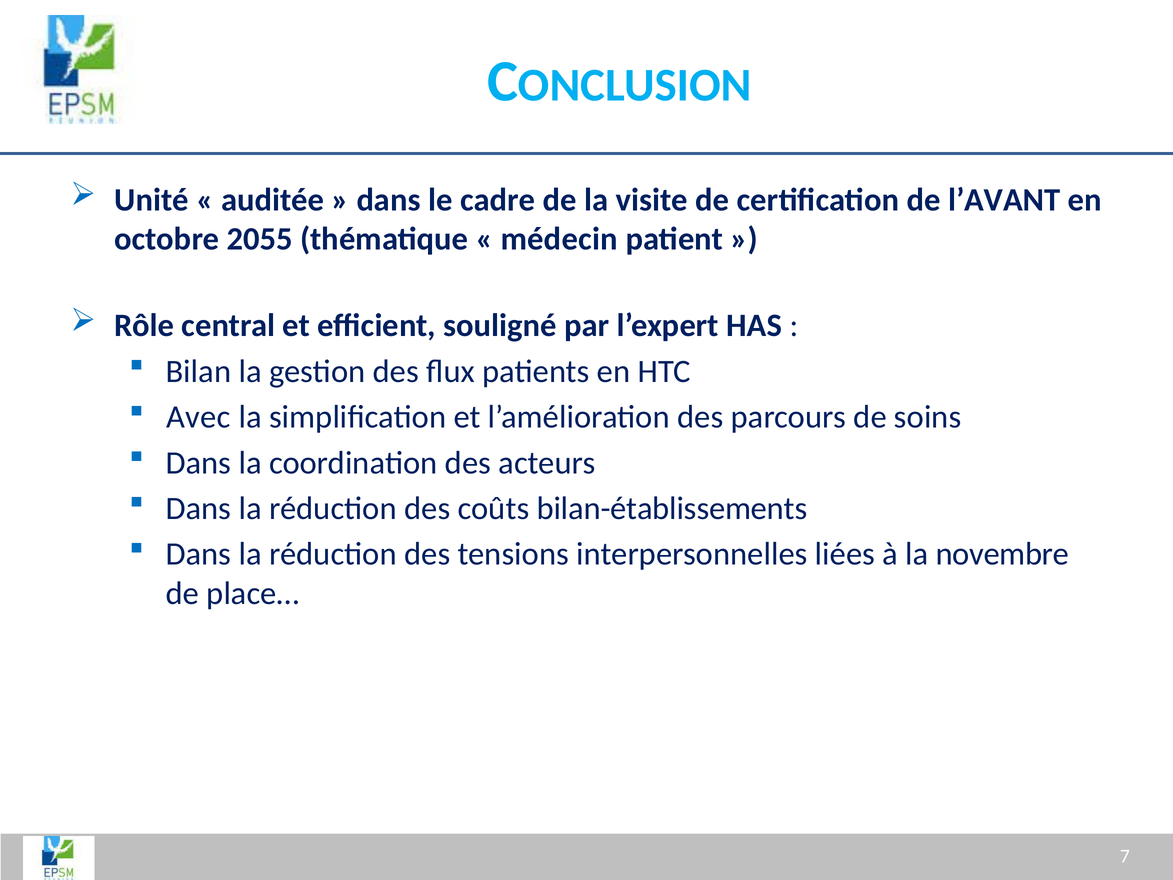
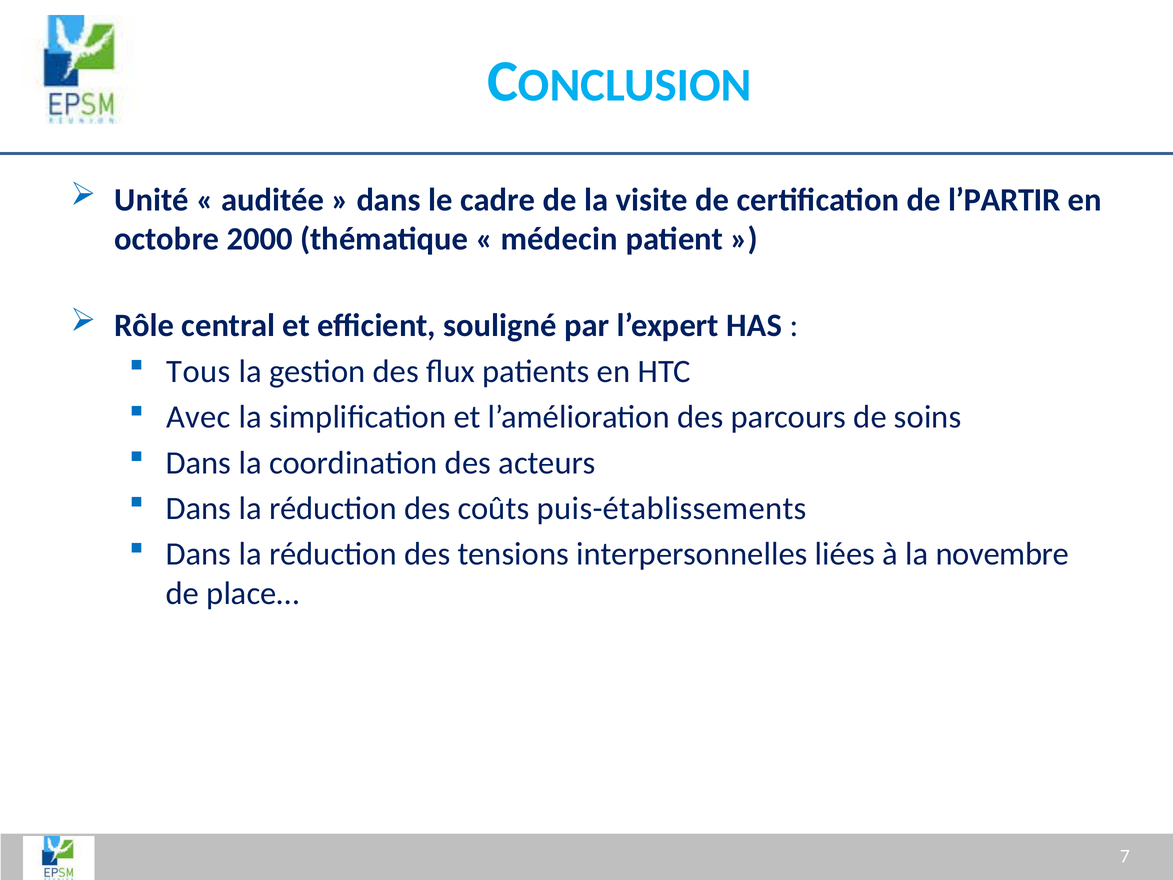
l’AVANT: l’AVANT -> l’PARTIR
2055: 2055 -> 2000
Bilan: Bilan -> Tous
bilan-établissements: bilan-établissements -> puis-établissements
